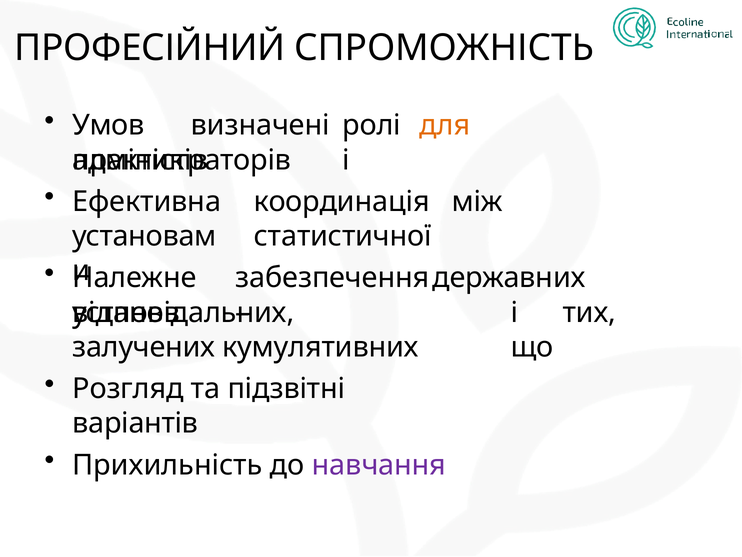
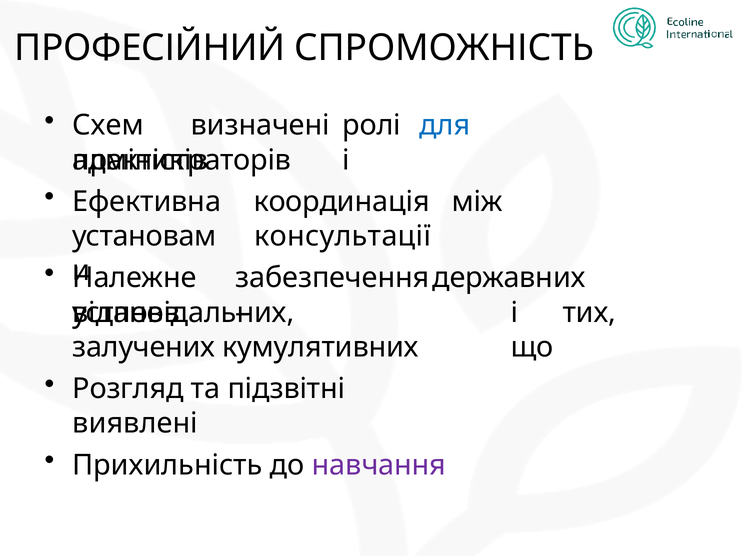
Умов: Умов -> Схем
для colour: orange -> blue
статистичної: статистичної -> консультації
варіантів: варіантів -> виявлені
